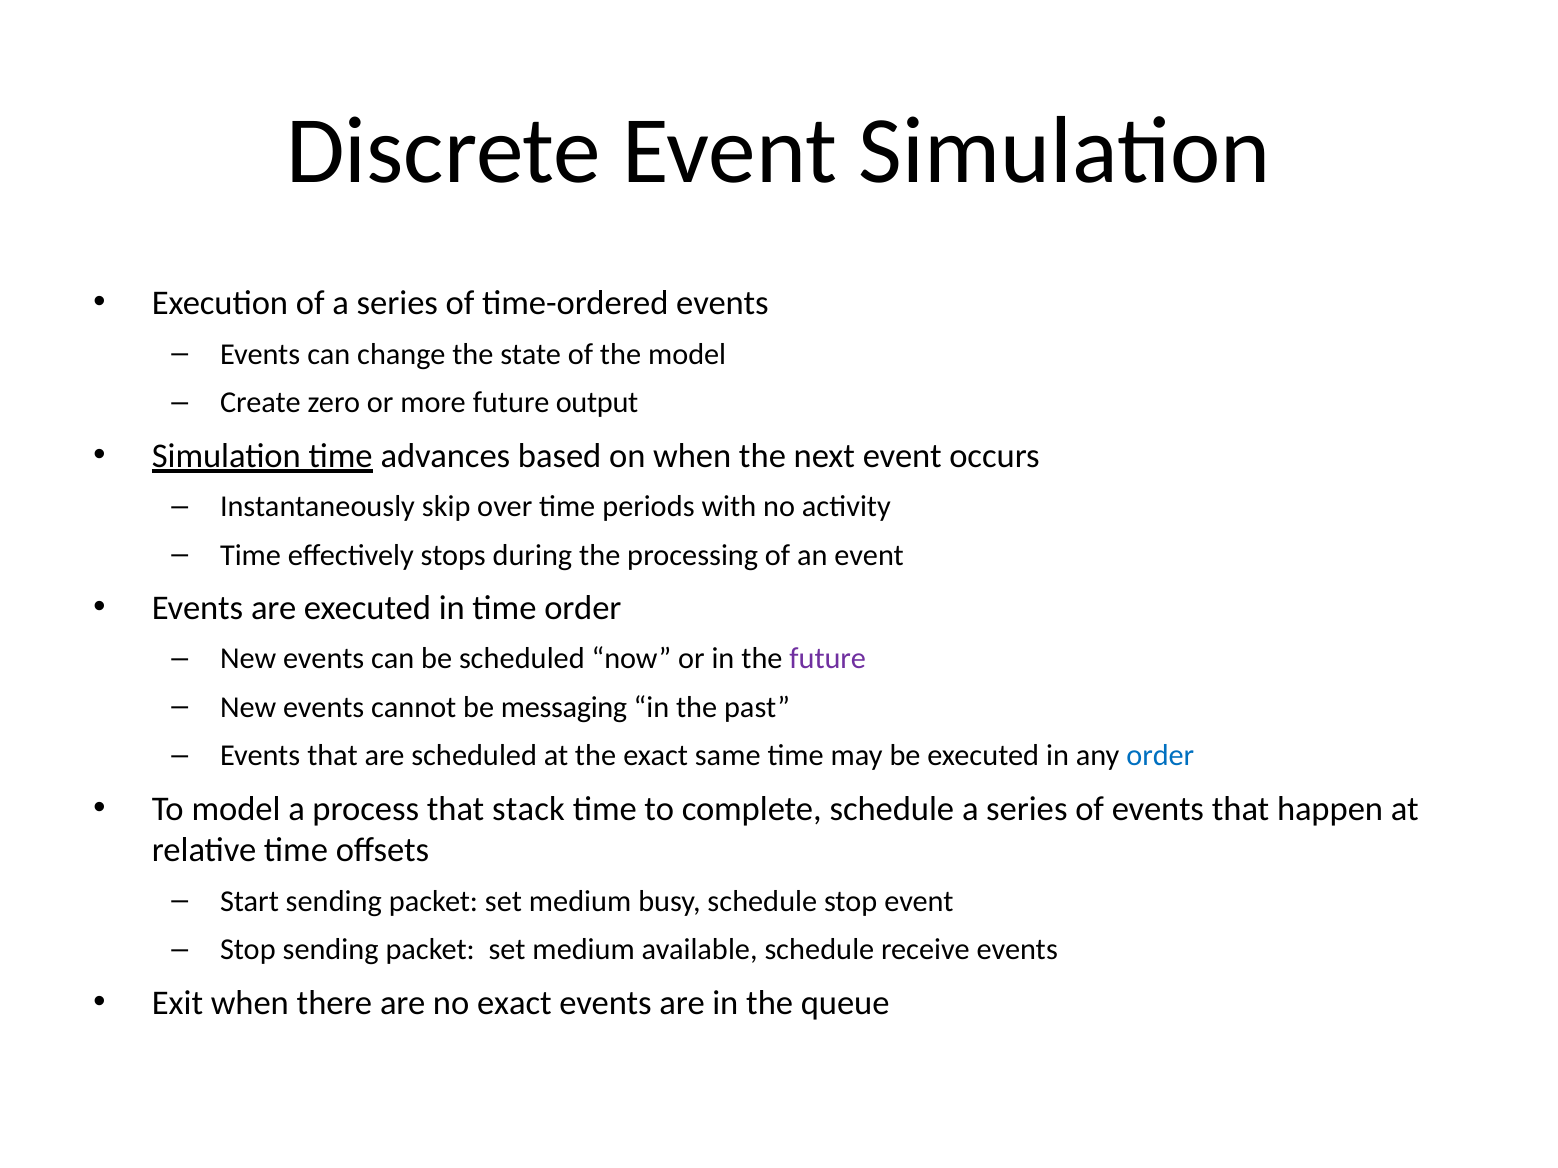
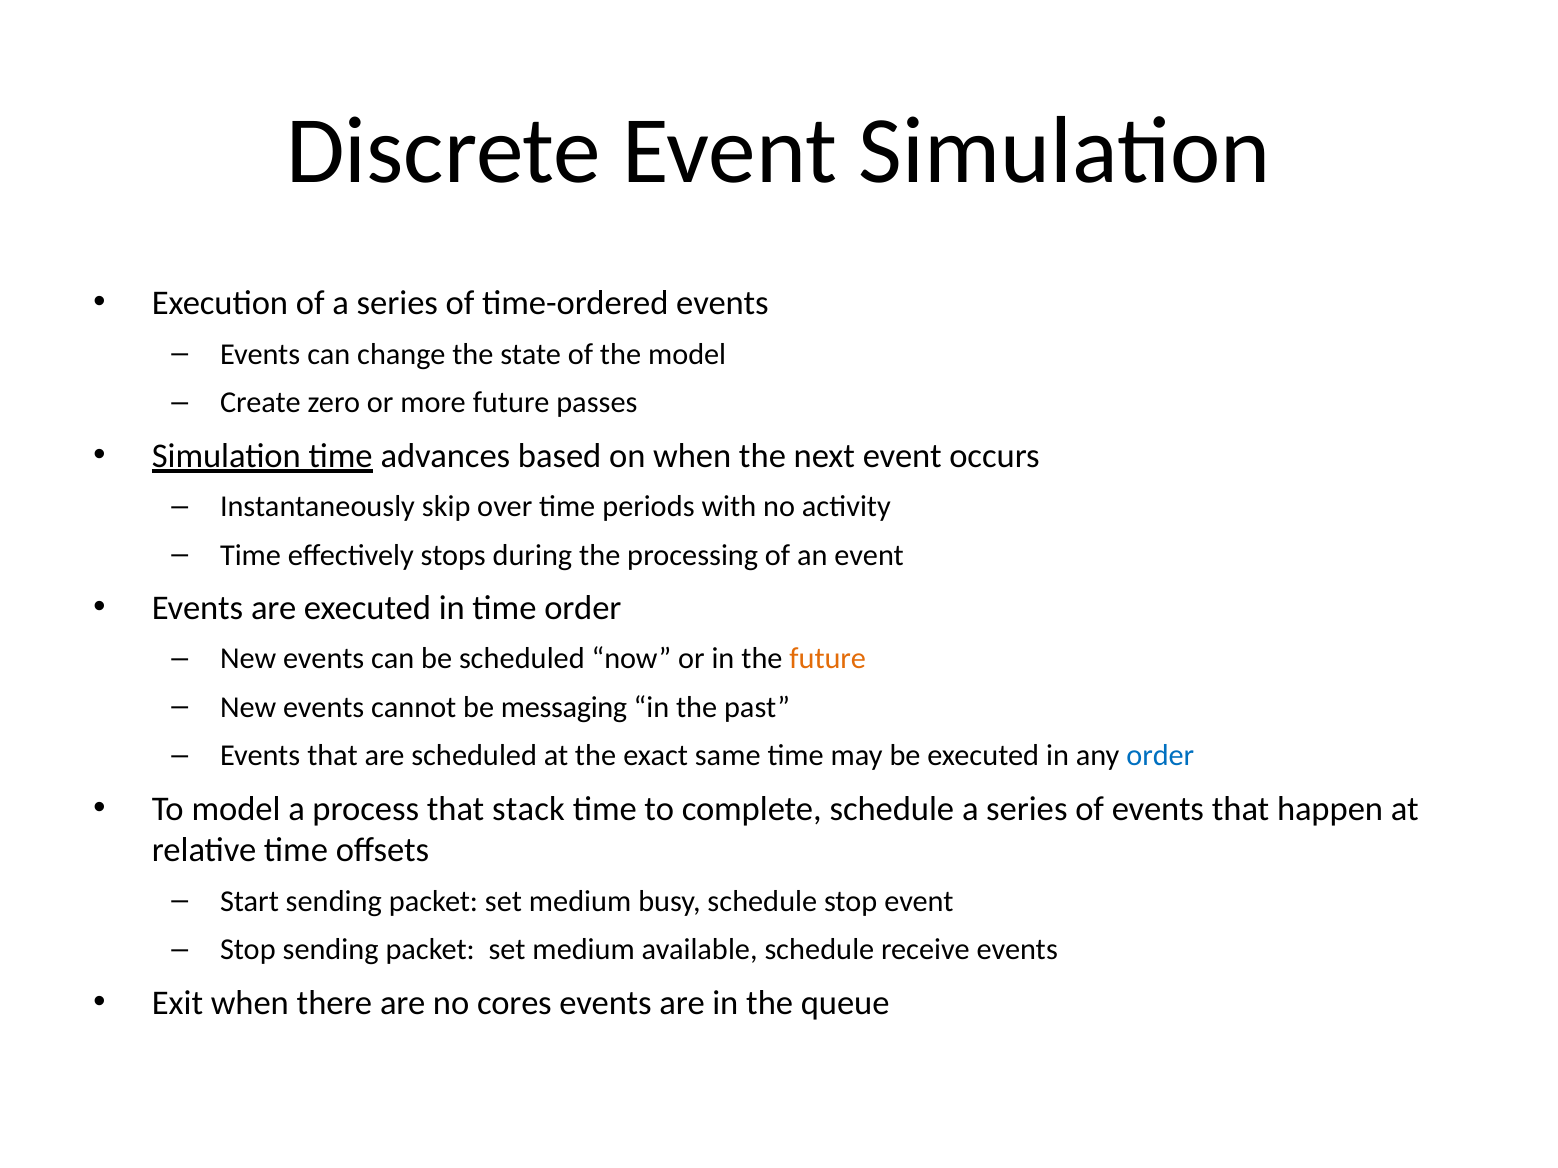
output: output -> passes
future at (828, 659) colour: purple -> orange
no exact: exact -> cores
